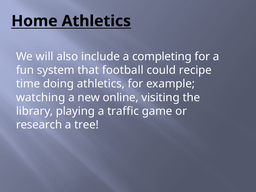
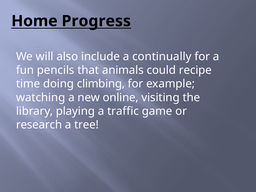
Home Athletics: Athletics -> Progress
completing: completing -> continually
system: system -> pencils
football: football -> animals
doing athletics: athletics -> climbing
